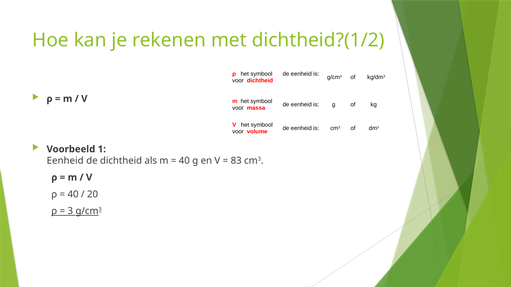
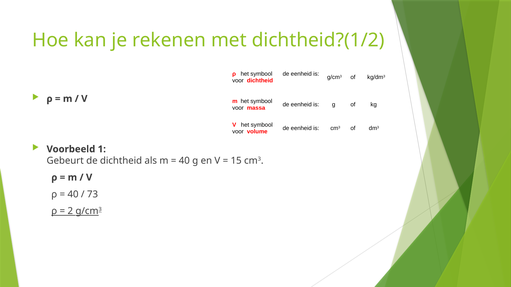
Eenheid at (65, 161): Eenheid -> Gebeurt
83: 83 -> 15
20: 20 -> 73
3: 3 -> 2
